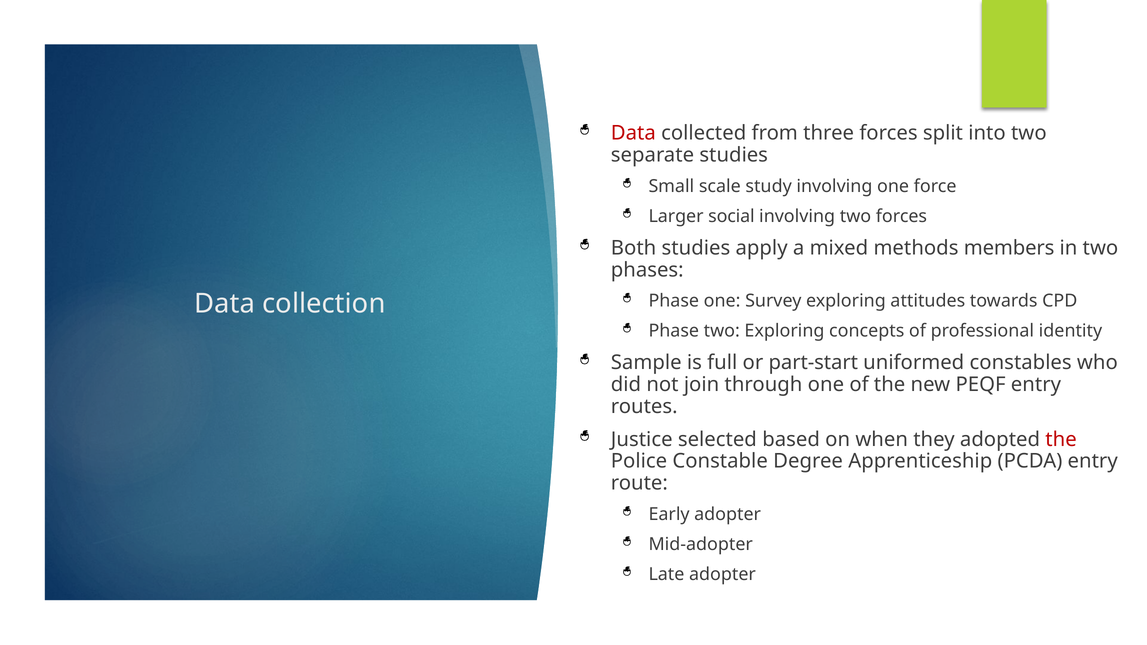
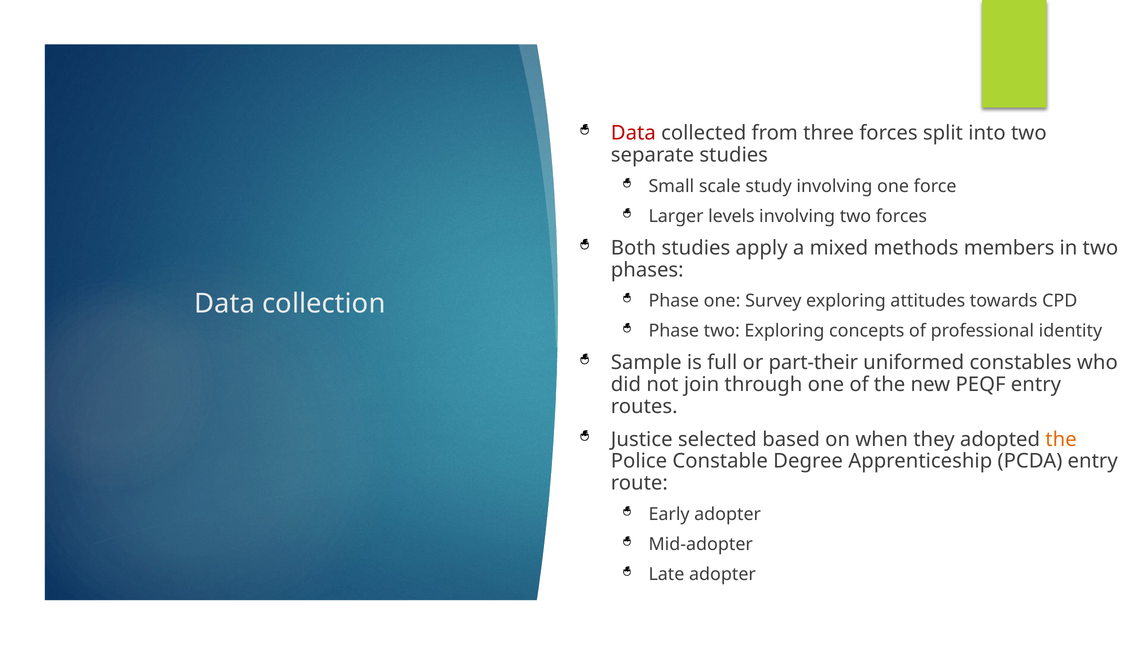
social: social -> levels
part-start: part-start -> part-their
the at (1061, 439) colour: red -> orange
